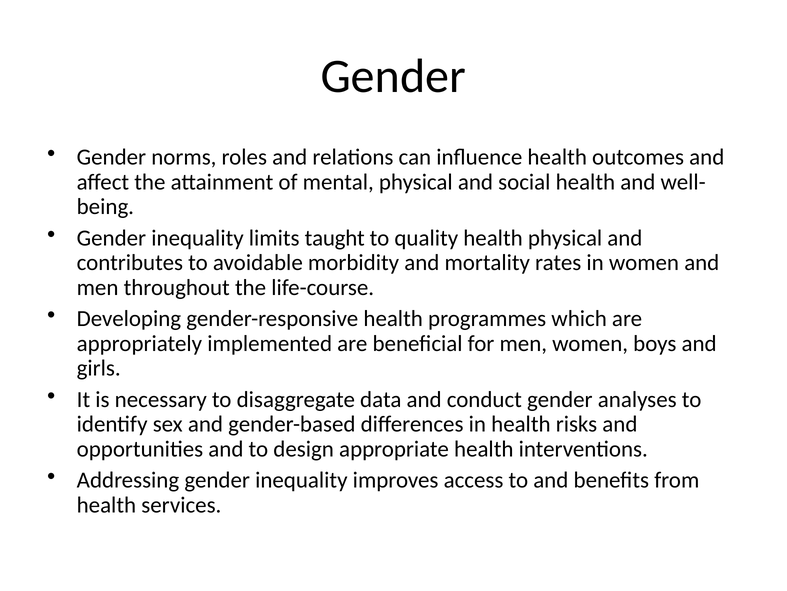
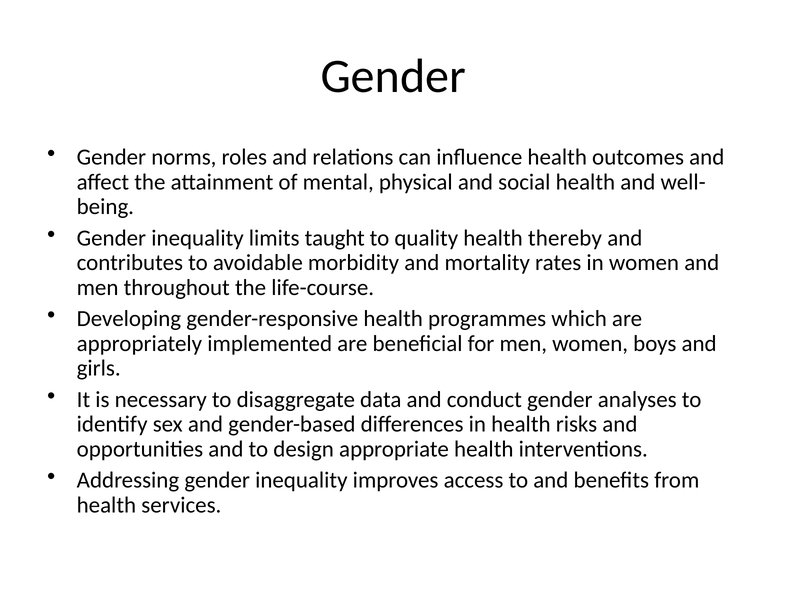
health physical: physical -> thereby
